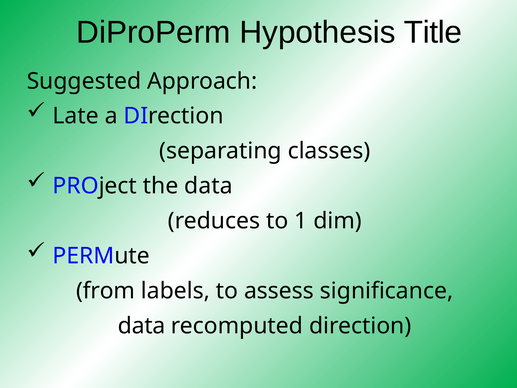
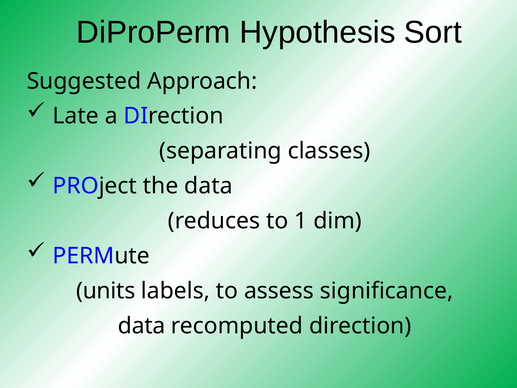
Title: Title -> Sort
from: from -> units
